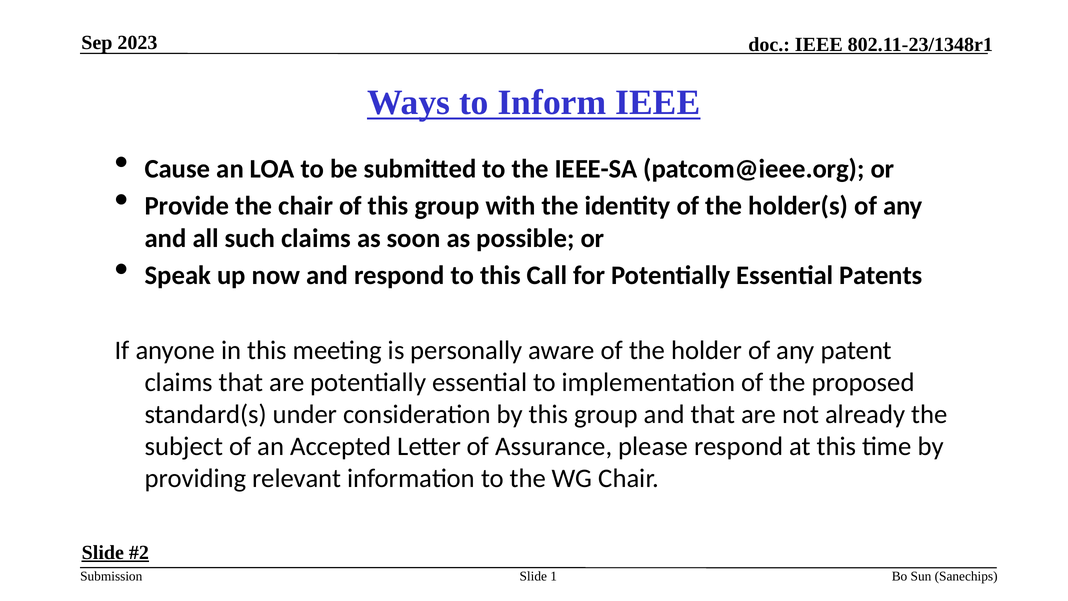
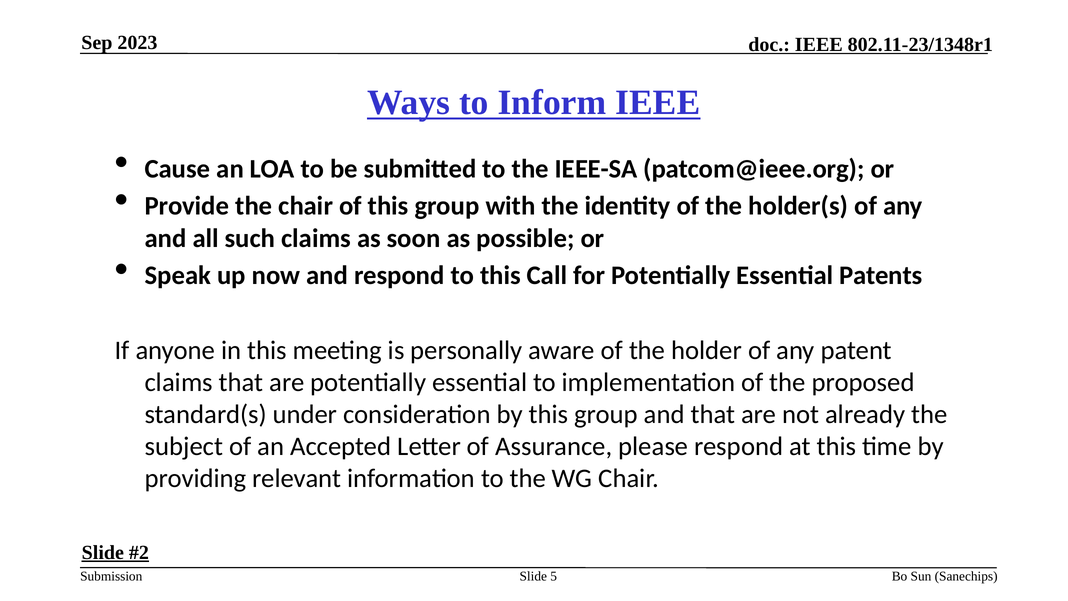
1: 1 -> 5
